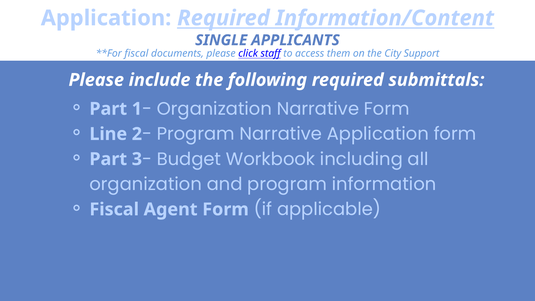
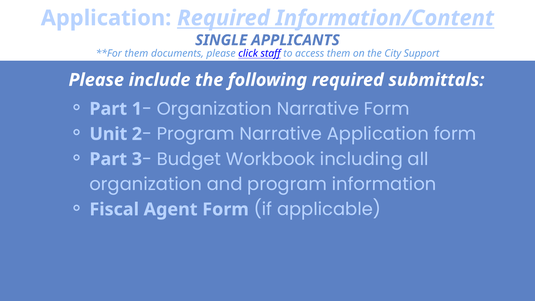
fiscal at (136, 53): fiscal -> them
Line: Line -> Unit
